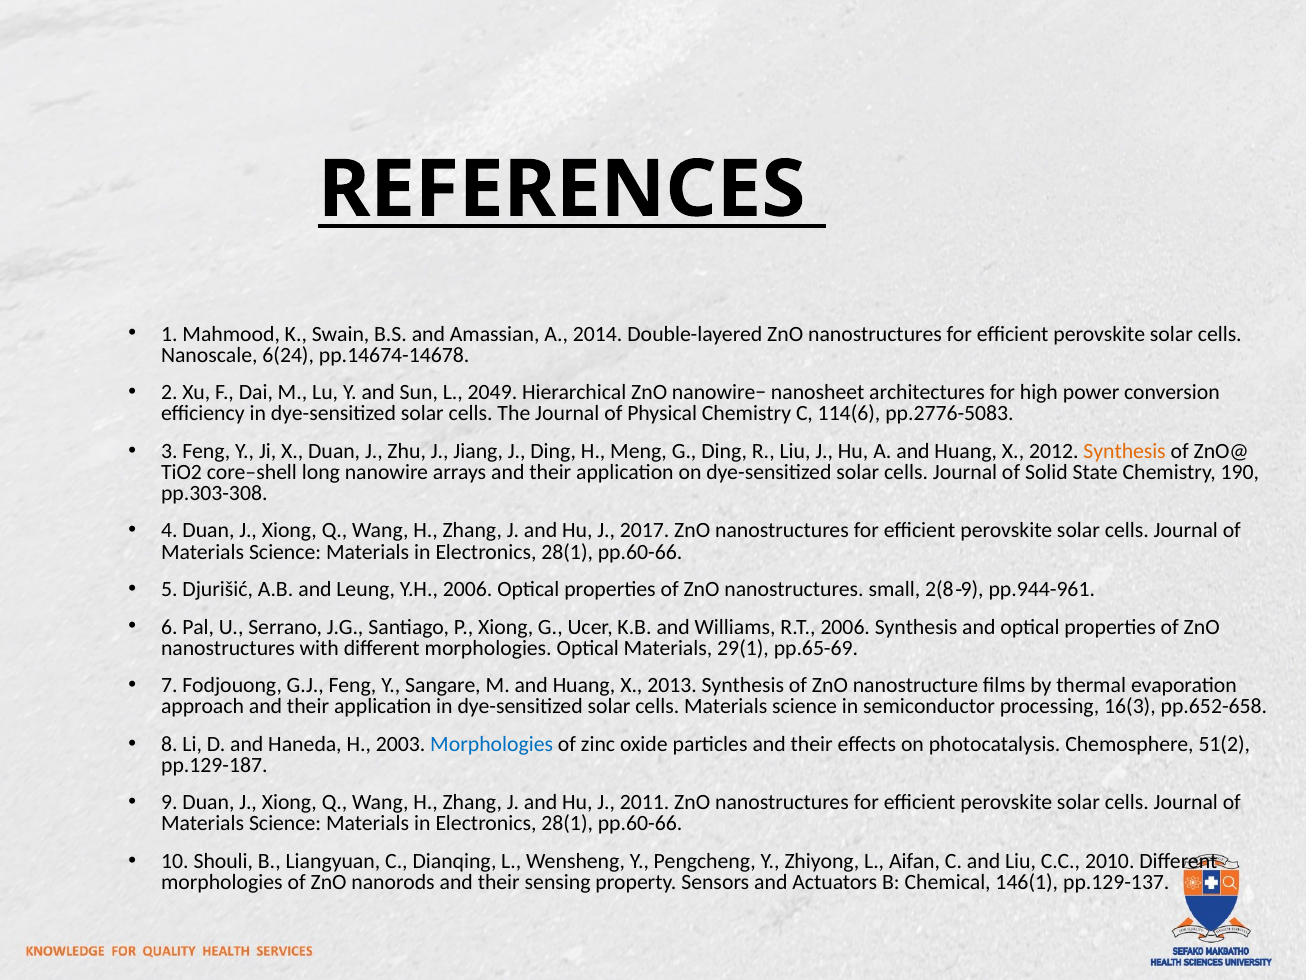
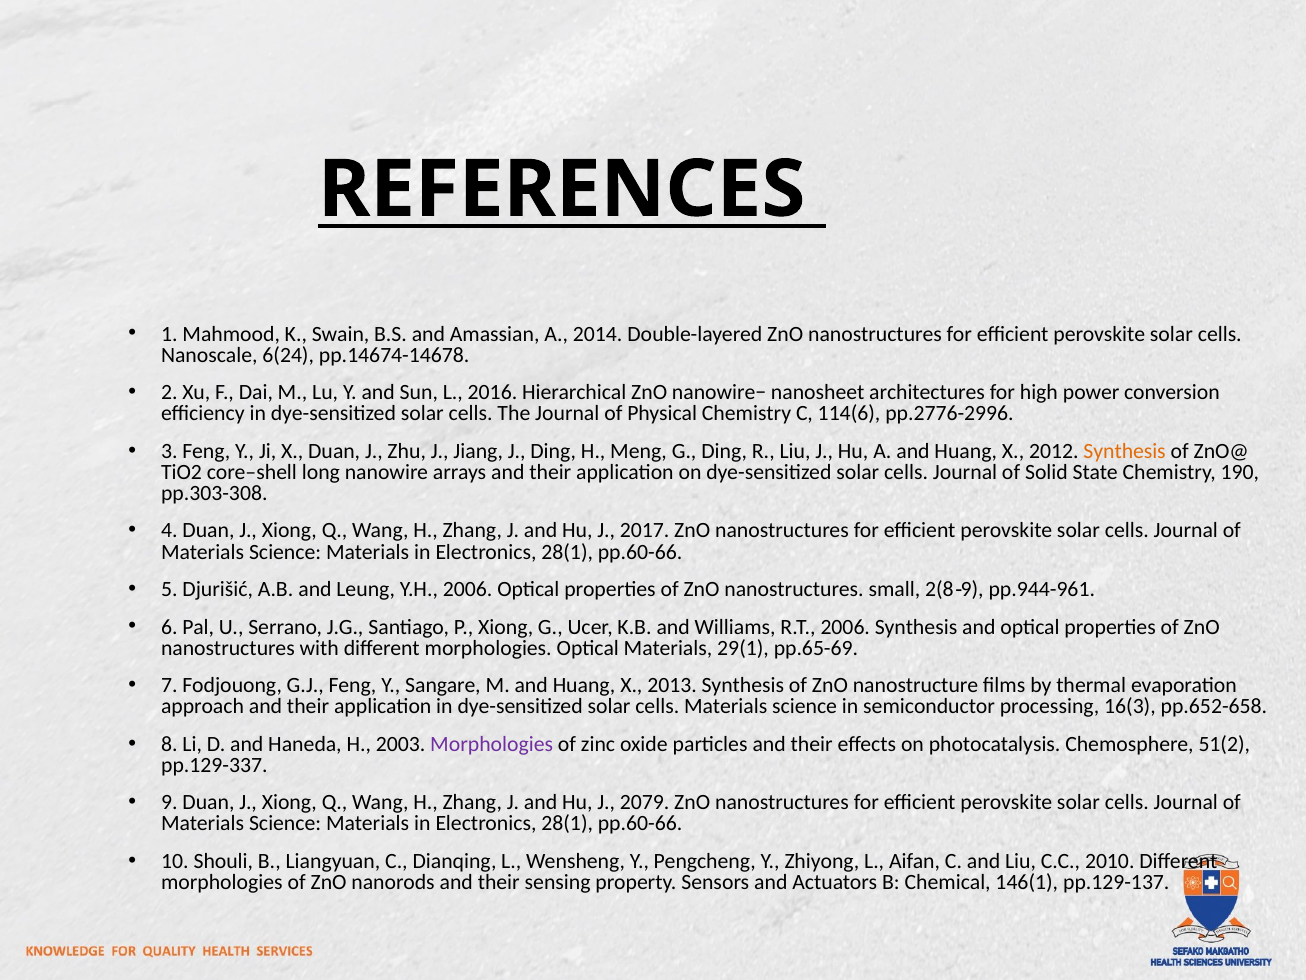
2049: 2049 -> 2016
pp.2776-5083: pp.2776-5083 -> pp.2776-2996
Morphologies at (492, 744) colour: blue -> purple
pp.129-187: pp.129-187 -> pp.129-337
2011: 2011 -> 2079
